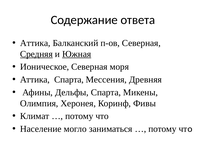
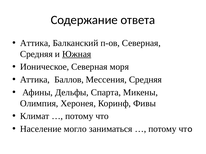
Средняя at (36, 54) underline: present -> none
Аттика Спарта: Спарта -> Баллов
Мессения Древняя: Древняя -> Средняя
